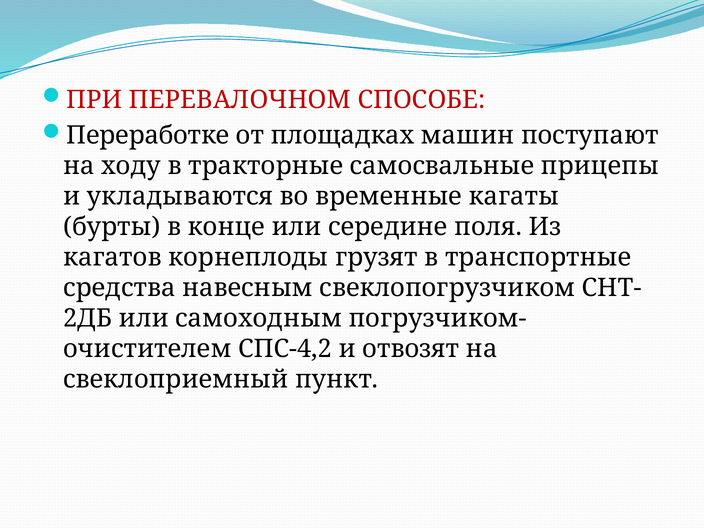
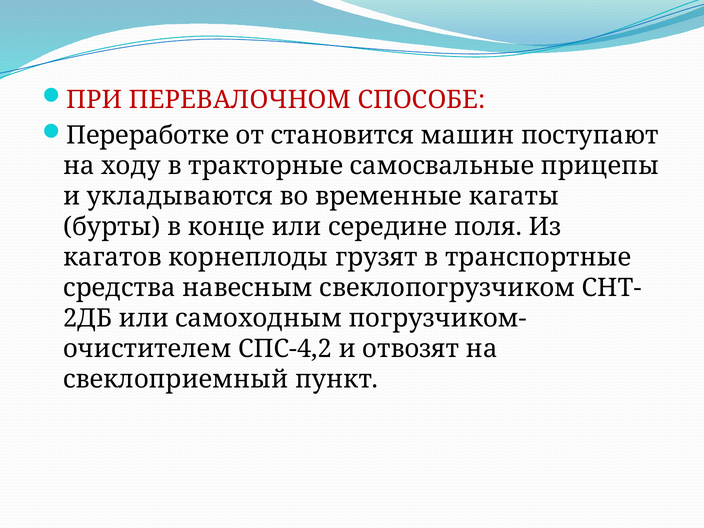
площадках: площадках -> становится
